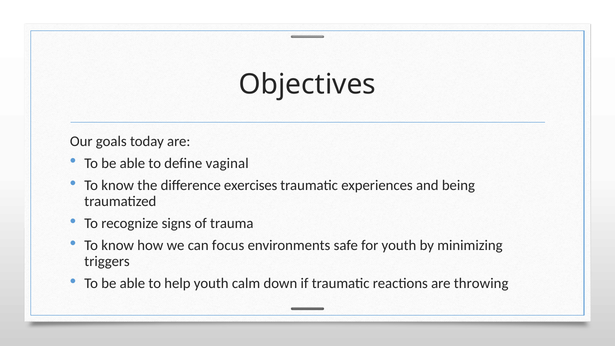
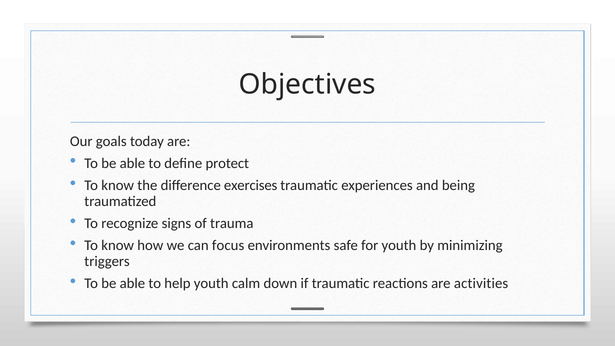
vaginal: vaginal -> protect
throwing: throwing -> activities
